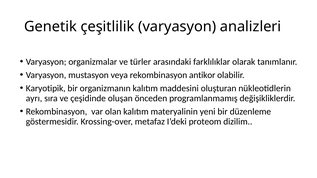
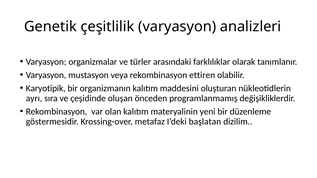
antikor: antikor -> ettiren
proteom: proteom -> başlatan
